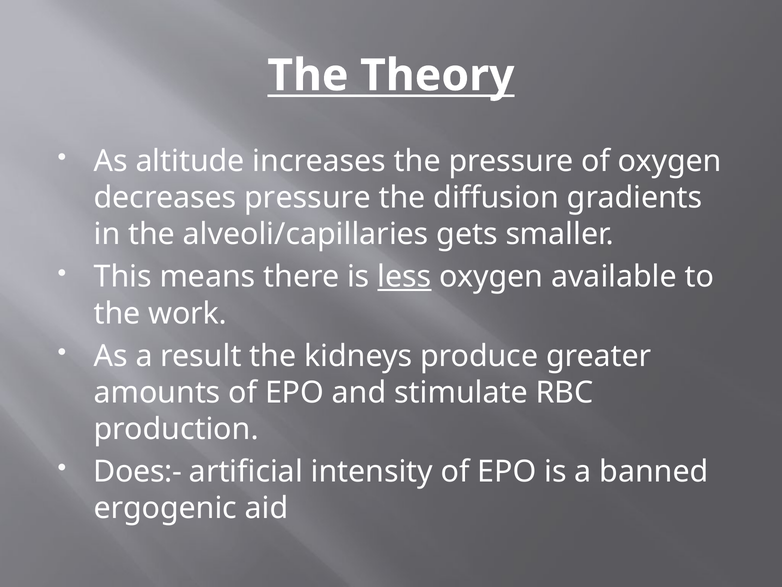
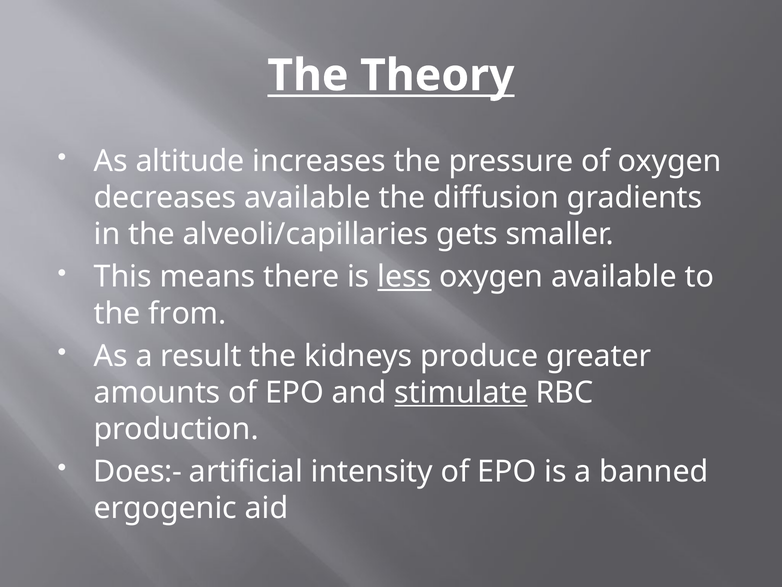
decreases pressure: pressure -> available
work: work -> from
stimulate underline: none -> present
